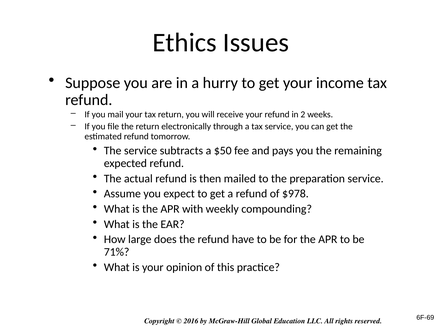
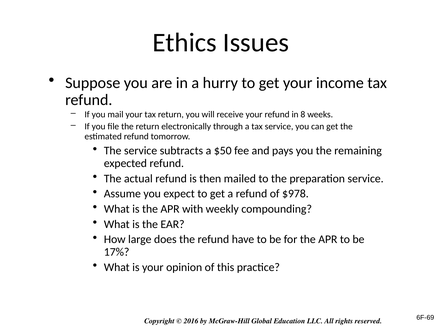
2: 2 -> 8
71%: 71% -> 17%
